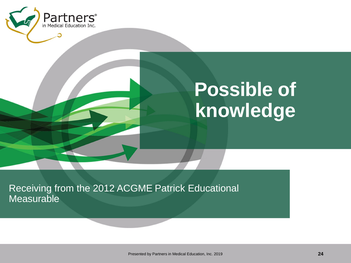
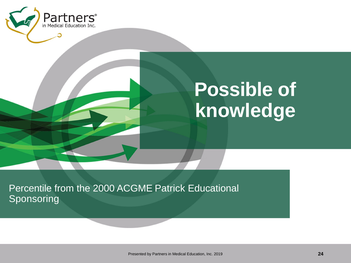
Receiving: Receiving -> Percentile
2012: 2012 -> 2000
Measurable: Measurable -> Sponsoring
